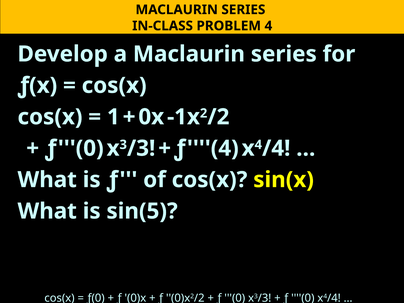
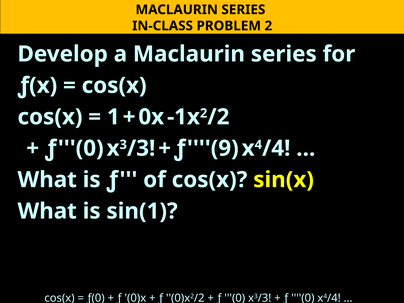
PROBLEM 4: 4 -> 2
ƒ 4: 4 -> 9
sin(5: sin(5 -> sin(1
